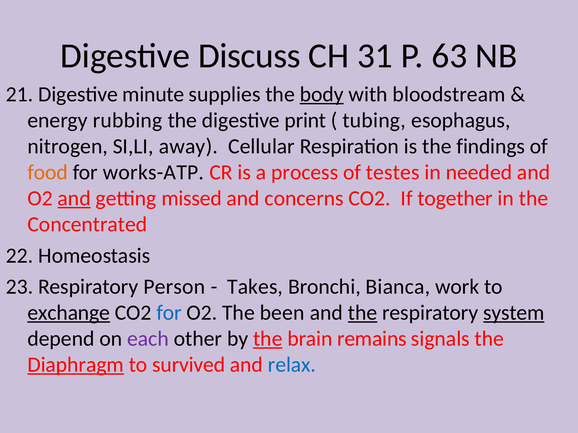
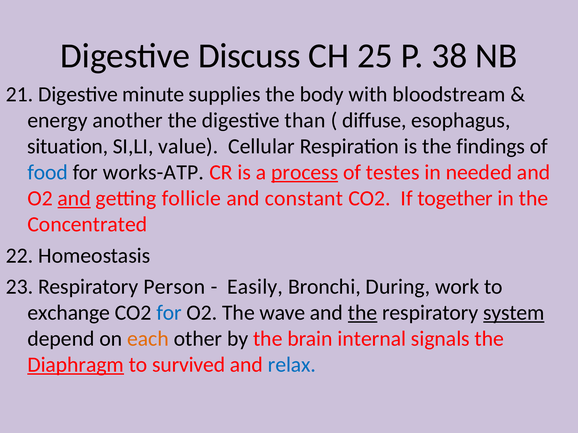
31: 31 -> 25
63: 63 -> 38
body underline: present -> none
rubbing: rubbing -> another
print: print -> than
tubing: tubing -> diffuse
nitrogen: nitrogen -> situation
away: away -> value
food colour: orange -> blue
process underline: none -> present
missed: missed -> follicle
concerns: concerns -> constant
Takes: Takes -> Easily
Bianca: Bianca -> During
exchange underline: present -> none
been: been -> wave
each colour: purple -> orange
the at (268, 339) underline: present -> none
remains: remains -> internal
